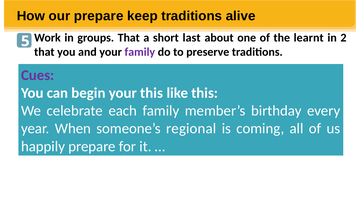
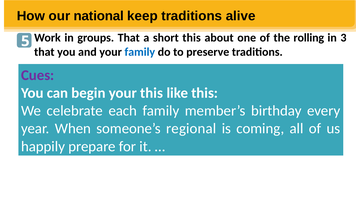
our prepare: prepare -> national
short last: last -> this
learnt: learnt -> rolling
2: 2 -> 3
family at (140, 52) colour: purple -> blue
